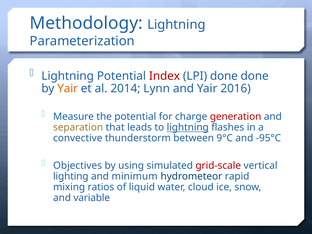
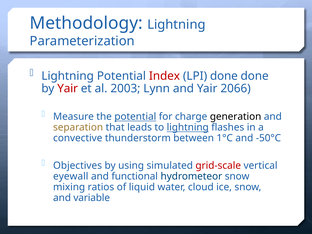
Yair at (68, 89) colour: orange -> red
2014: 2014 -> 2003
2016: 2016 -> 2066
potential at (135, 117) underline: none -> present
generation colour: red -> black
9°C: 9°C -> 1°C
-95°C: -95°C -> -50°C
lighting: lighting -> eyewall
minimum: minimum -> functional
hydrometeor rapid: rapid -> snow
